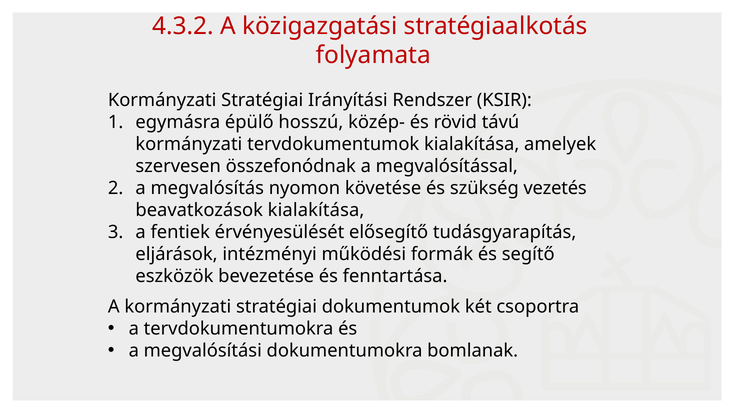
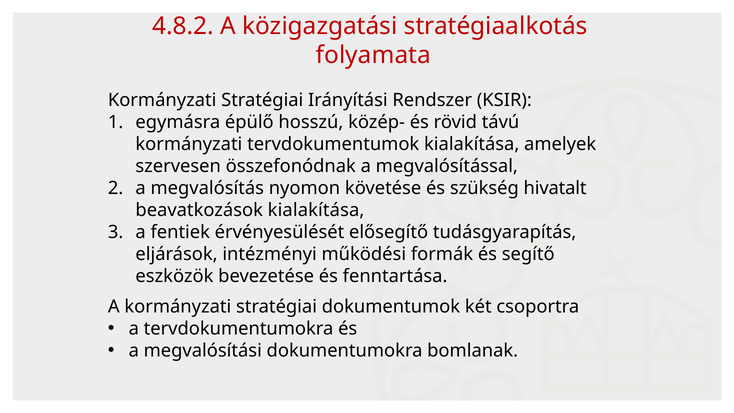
4.3.2: 4.3.2 -> 4.8.2
vezetés: vezetés -> hivatalt
